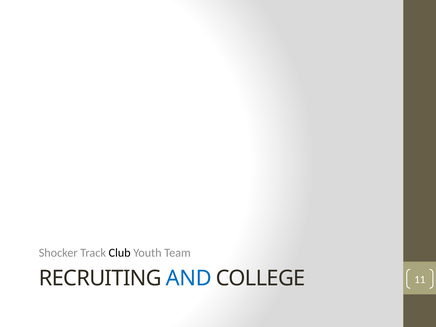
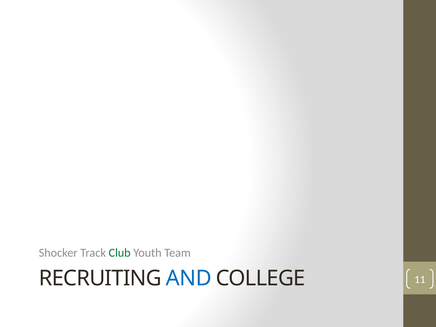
Club colour: black -> green
